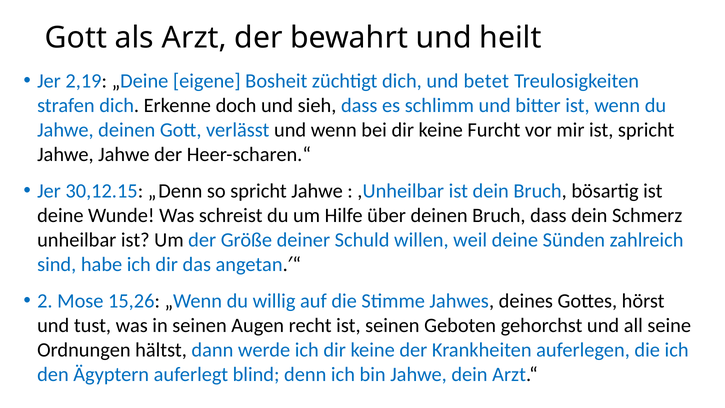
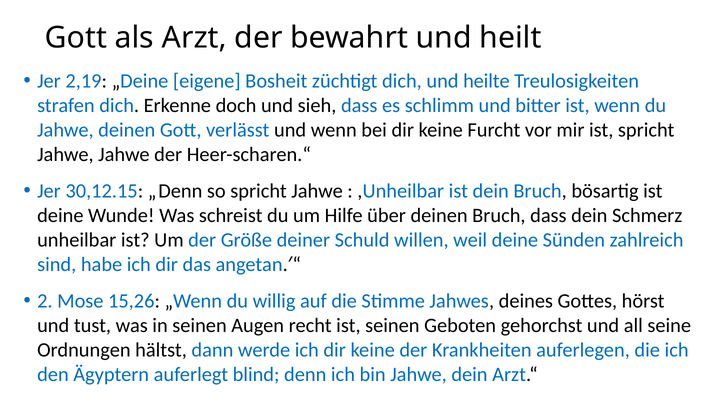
betet: betet -> heilte
